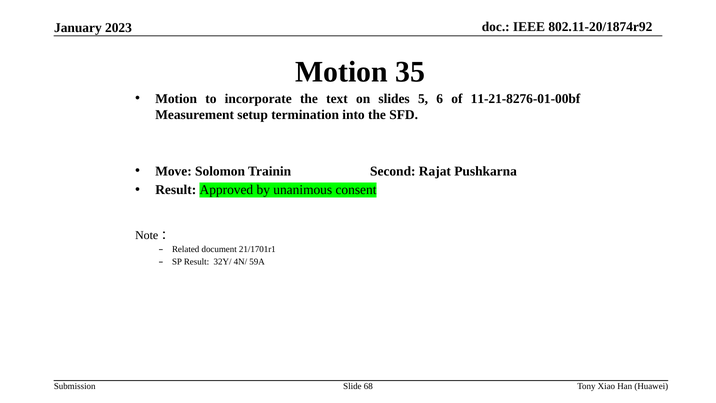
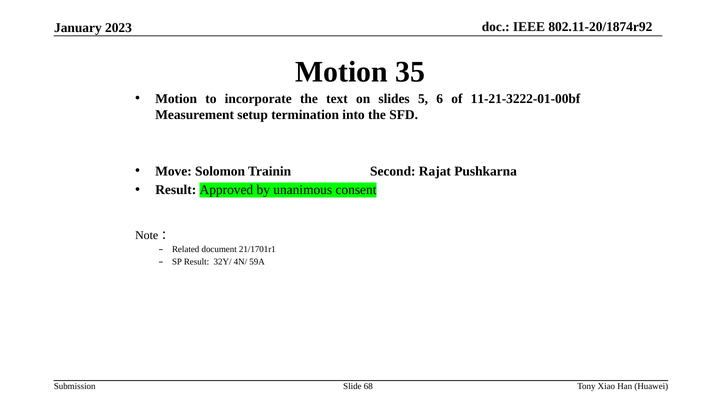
11-21-8276-01-00bf: 11-21-8276-01-00bf -> 11-21-3222-01-00bf
